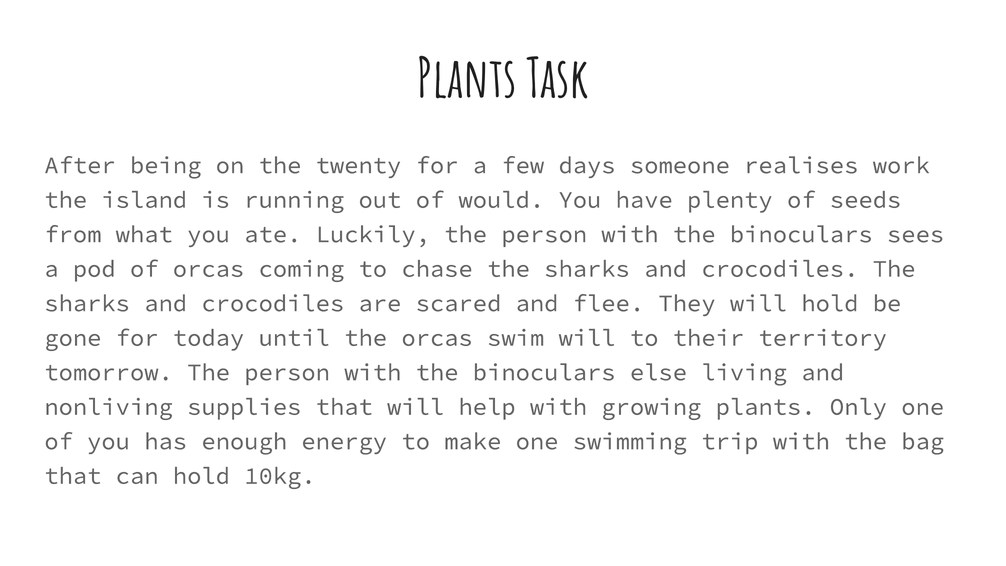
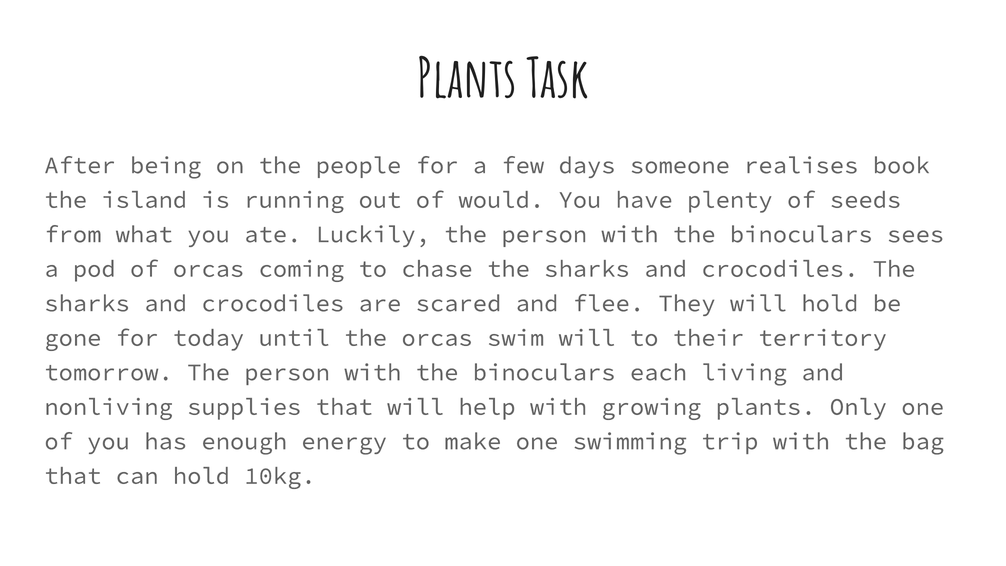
twenty: twenty -> people
work: work -> book
else: else -> each
